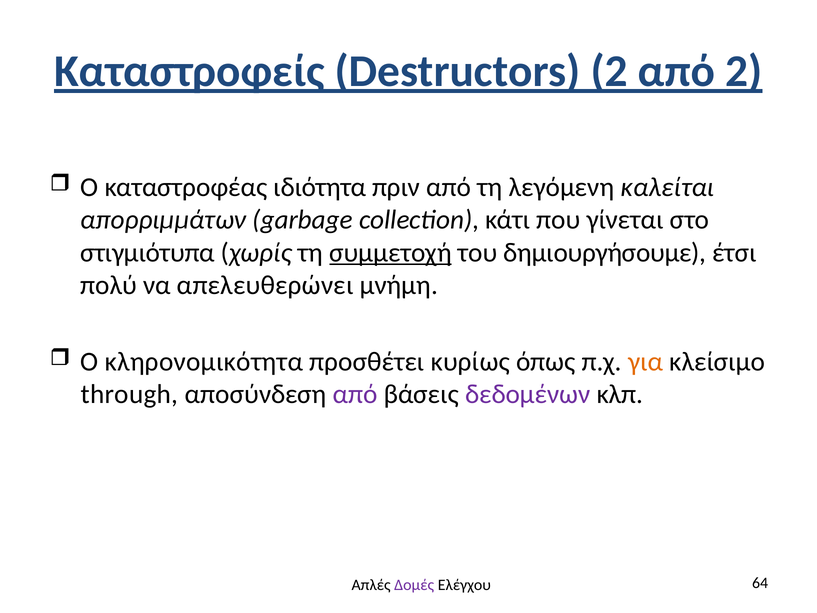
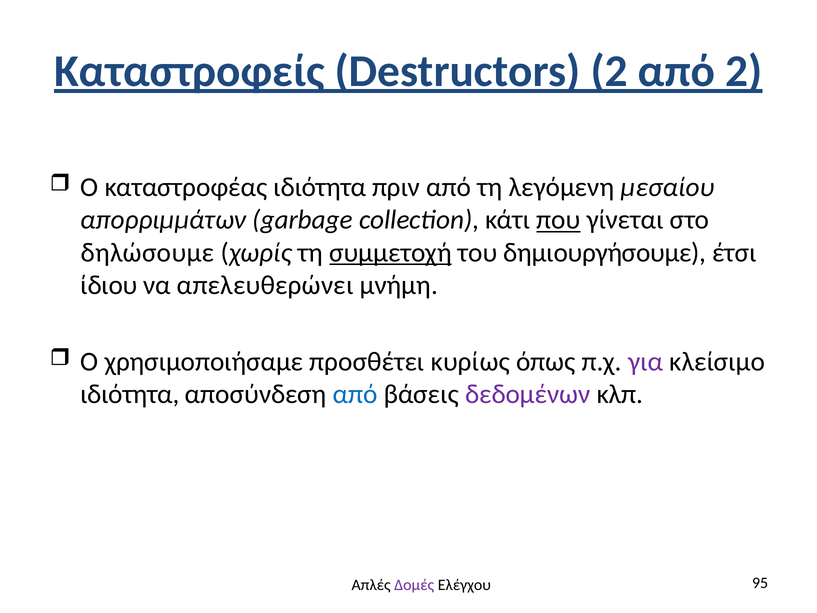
καλείται: καλείται -> μεσαίου
που underline: none -> present
στιγμιότυπα: στιγμιότυπα -> δηλώσουμε
πολύ: πολύ -> ίδιου
κληρονομικότητα: κληρονομικότητα -> χρησιμοποιήσαμε
για colour: orange -> purple
through at (129, 394): through -> ιδιότητα
από at (355, 394) colour: purple -> blue
64: 64 -> 95
